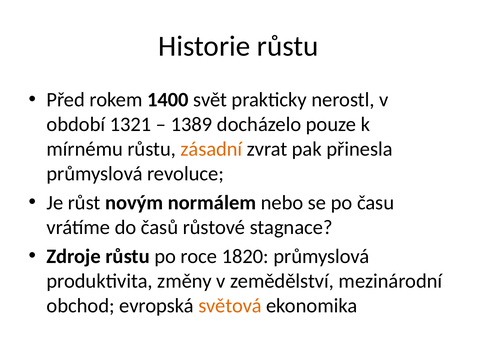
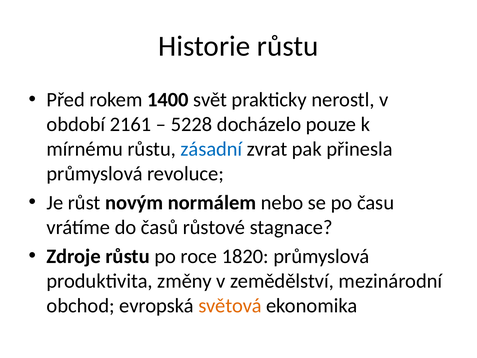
1321: 1321 -> 2161
1389: 1389 -> 5228
zásadní colour: orange -> blue
